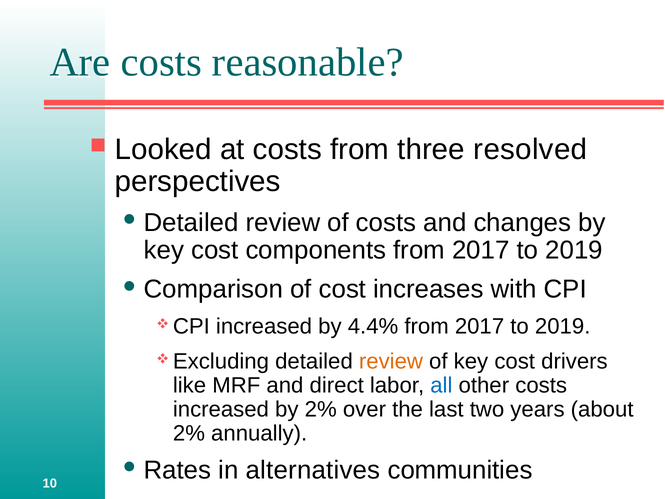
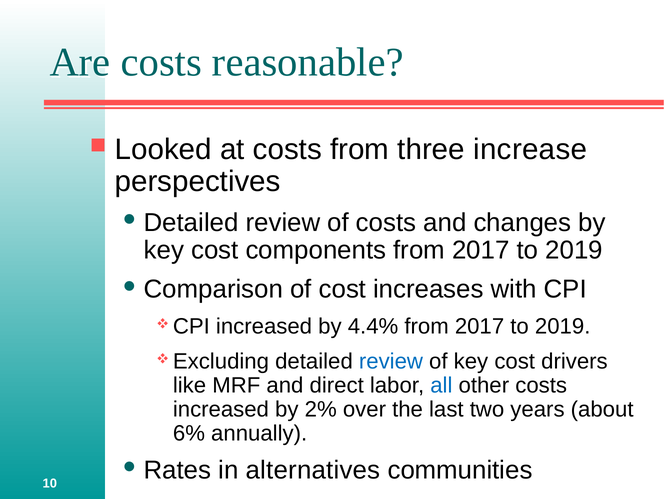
resolved: resolved -> increase
review at (391, 361) colour: orange -> blue
2% at (189, 433): 2% -> 6%
